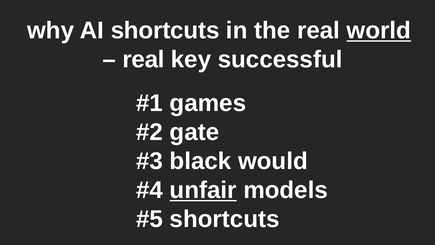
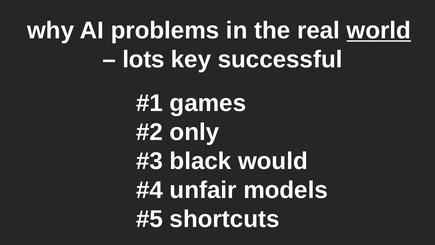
AI shortcuts: shortcuts -> problems
real at (144, 60): real -> lots
gate: gate -> only
unfair underline: present -> none
